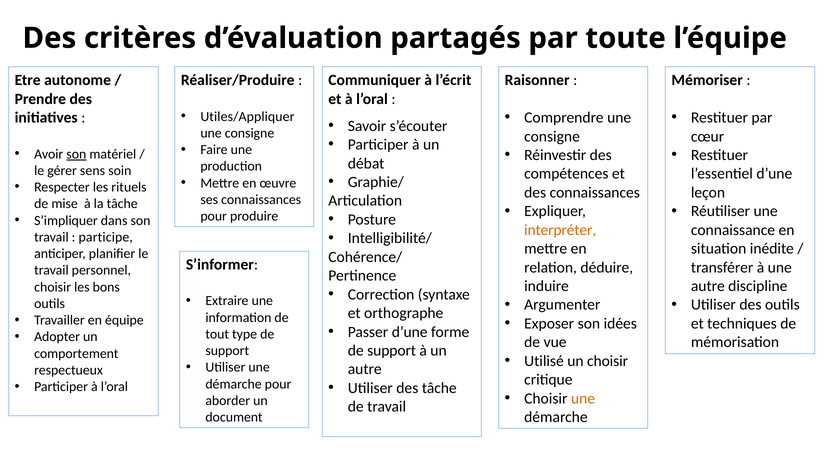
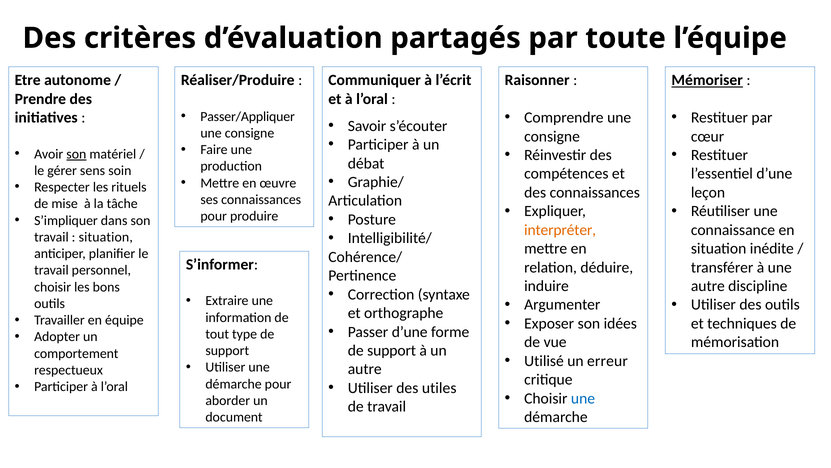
Mémoriser underline: none -> present
Utiles/Appliquer: Utiles/Appliquer -> Passer/Appliquer
participe at (106, 237): participe -> situation
un choisir: choisir -> erreur
des tâche: tâche -> utiles
une at (583, 398) colour: orange -> blue
